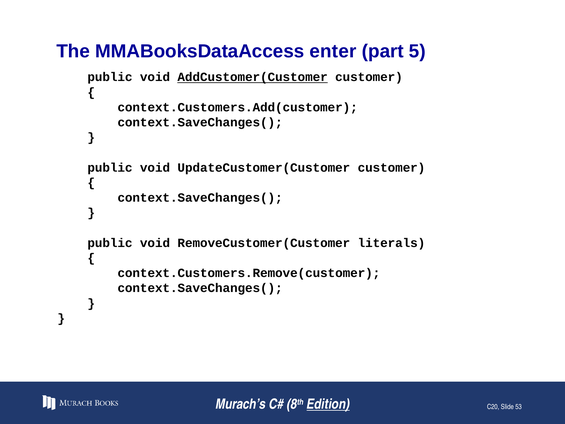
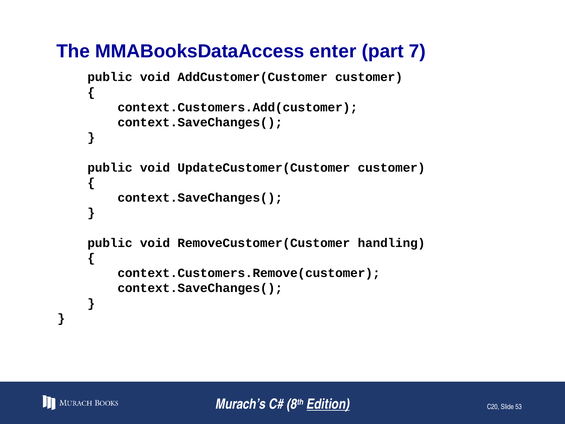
5: 5 -> 7
AddCustomer(Customer underline: present -> none
literals: literals -> handling
